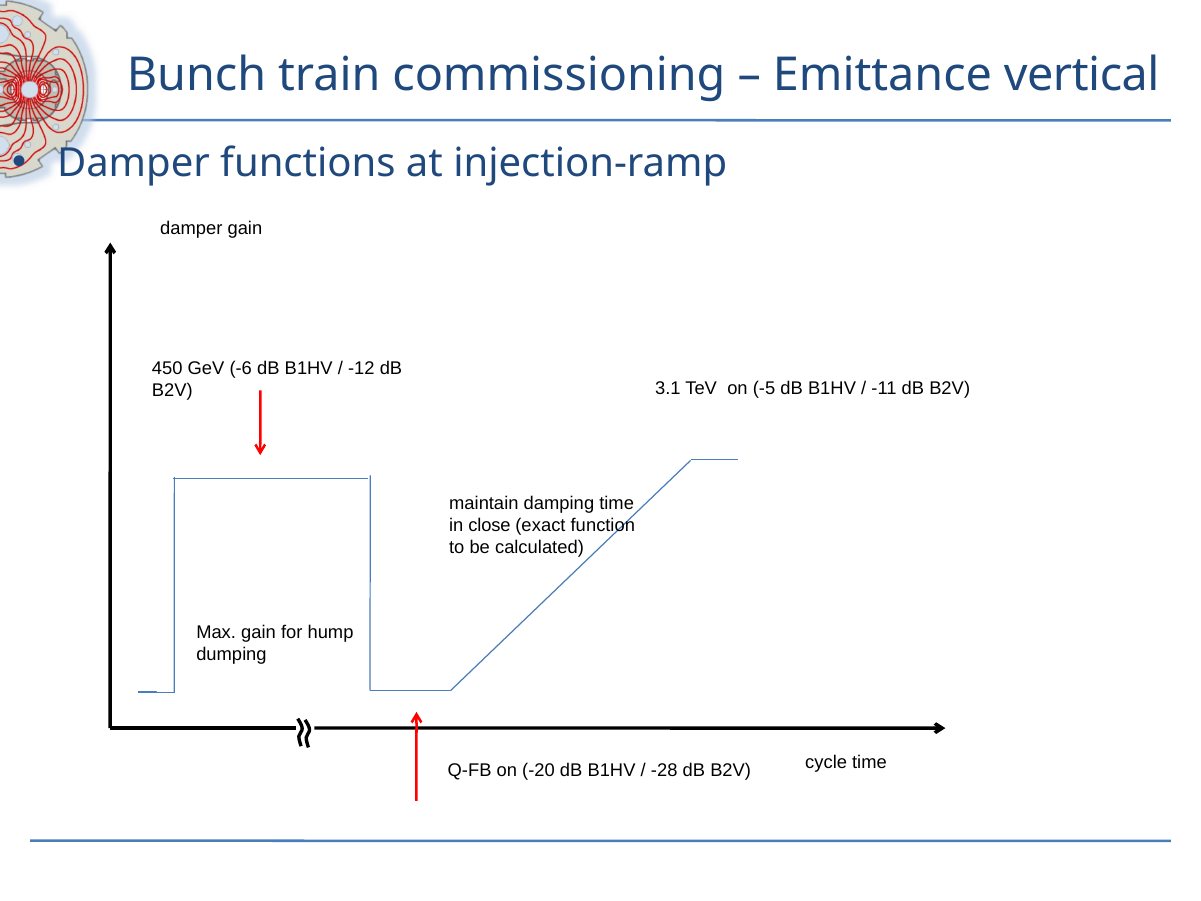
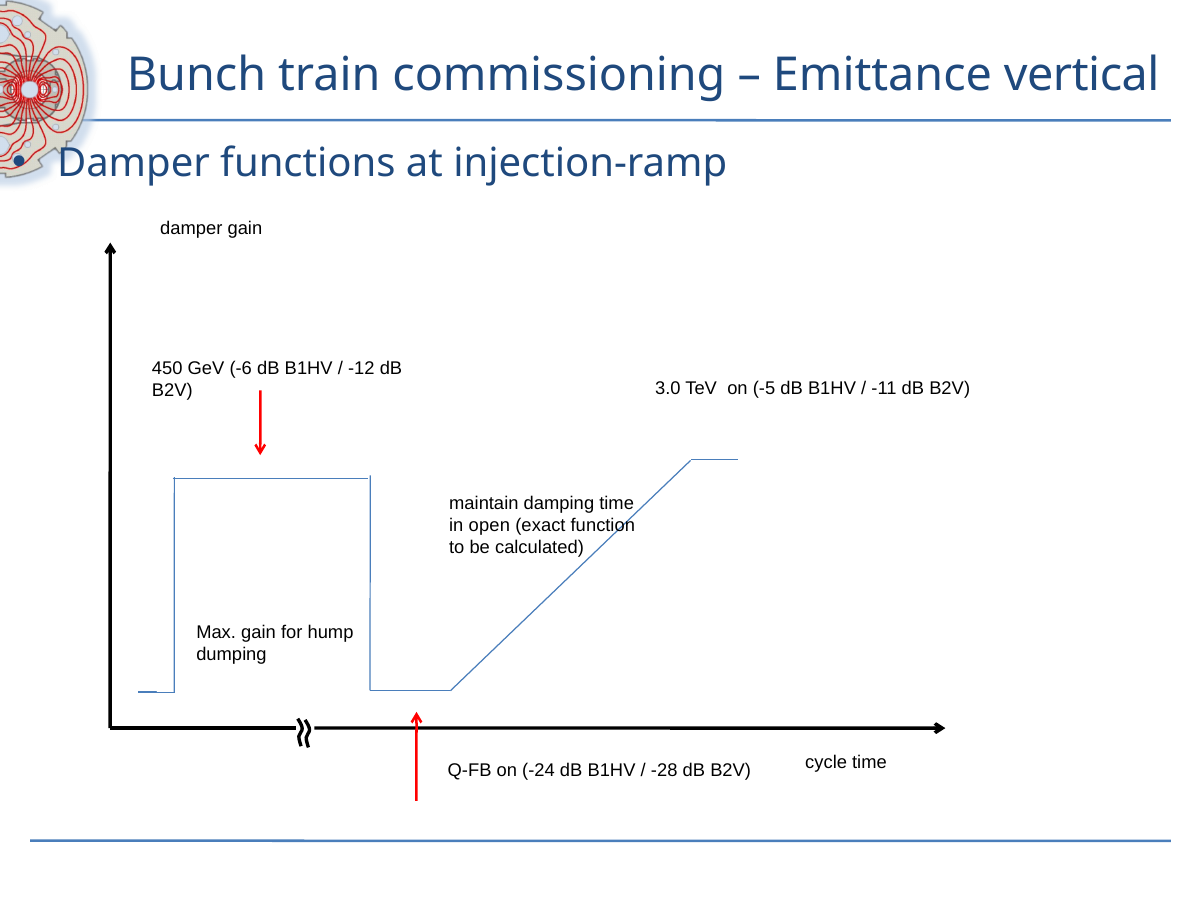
3.1: 3.1 -> 3.0
close: close -> open
-20: -20 -> -24
